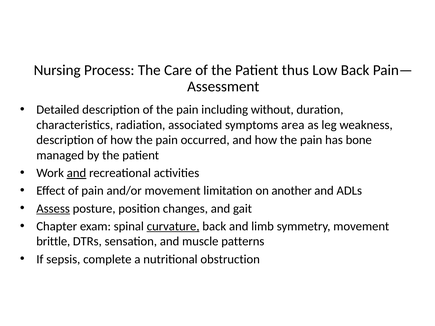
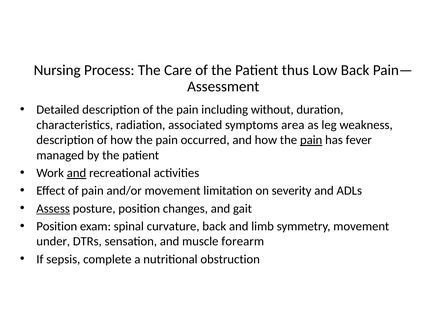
pain at (311, 140) underline: none -> present
bone: bone -> fever
another: another -> severity
Chapter at (57, 226): Chapter -> Position
curvature underline: present -> none
brittle: brittle -> under
patterns: patterns -> forearm
